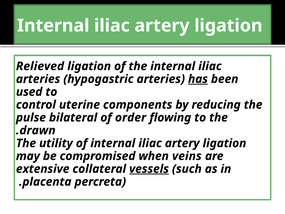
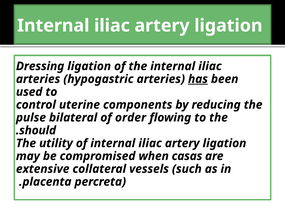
Relieved: Relieved -> Dressing
drawn: drawn -> should
veins: veins -> casas
vessels underline: present -> none
